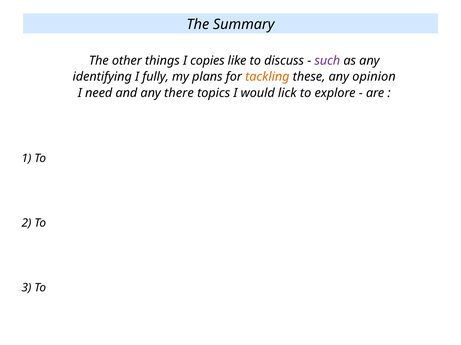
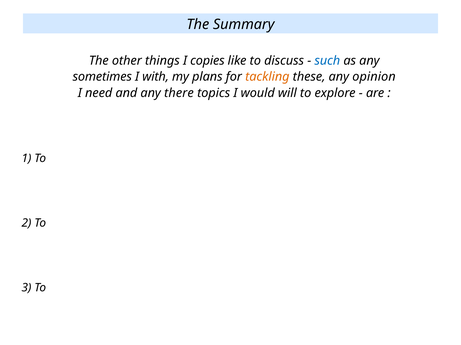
such colour: purple -> blue
identifying: identifying -> sometimes
fully: fully -> with
lick: lick -> will
